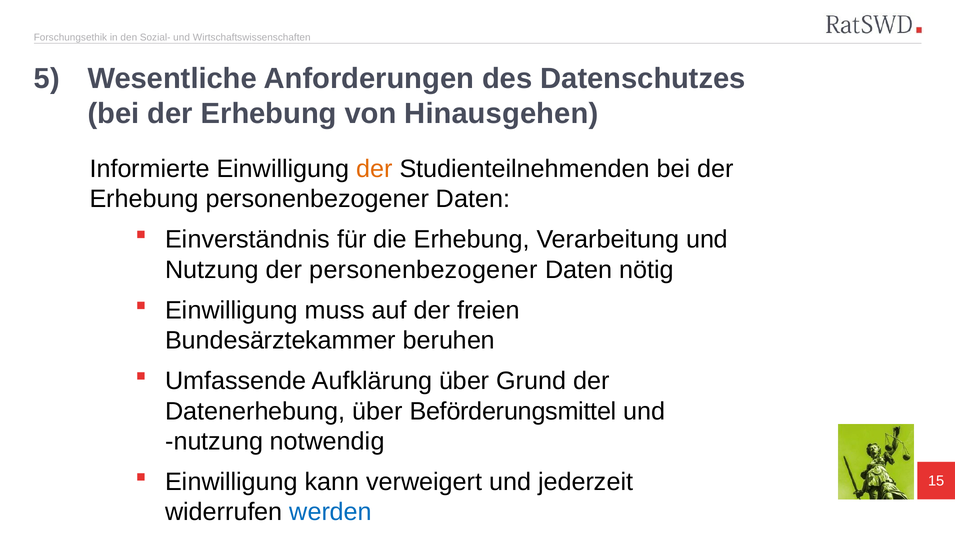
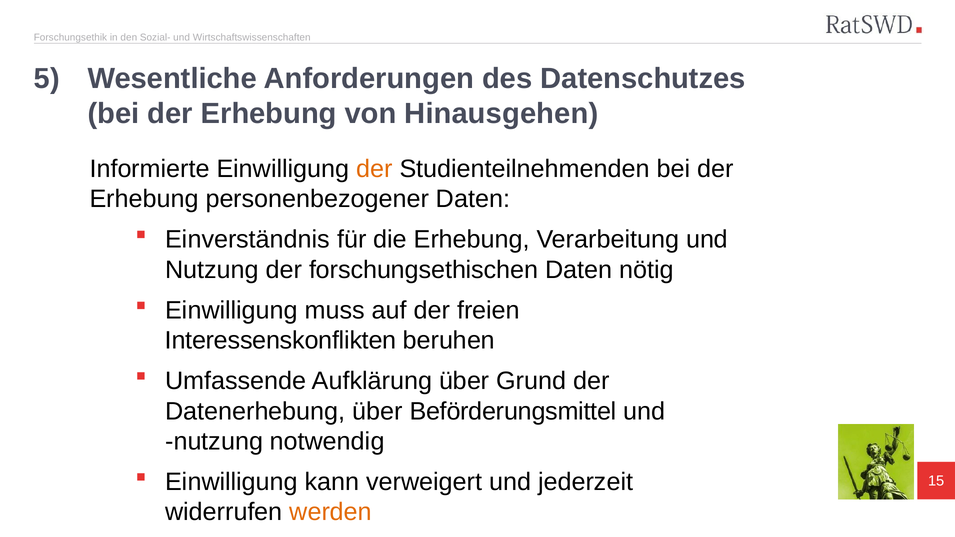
der personenbezogener: personenbezogener -> forschungsethischen
Bundesärztekammer: Bundesärztekammer -> Interessenskonflikten
werden colour: blue -> orange
